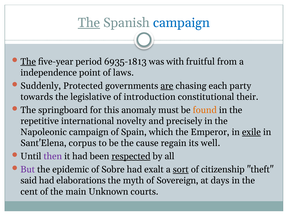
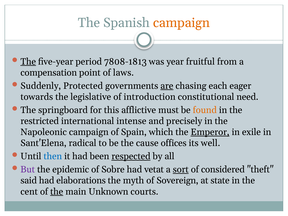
The at (89, 23) underline: present -> none
campaign at (181, 23) colour: blue -> orange
6935-1813: 6935-1813 -> 7808-1813
with: with -> year
independence: independence -> compensation
party: party -> eager
their: their -> need
anomaly: anomaly -> afflictive
repetitive: repetitive -> restricted
novelty: novelty -> intense
Emperor underline: none -> present
exile underline: present -> none
corpus: corpus -> radical
regain: regain -> offices
then colour: purple -> blue
exalt: exalt -> vetat
citizenship: citizenship -> considered
days: days -> state
the at (57, 192) underline: none -> present
